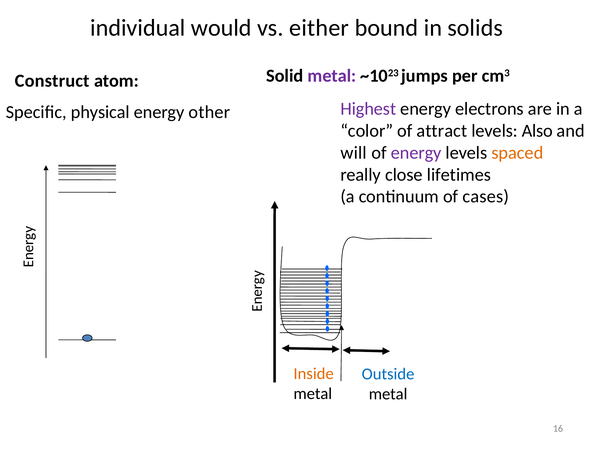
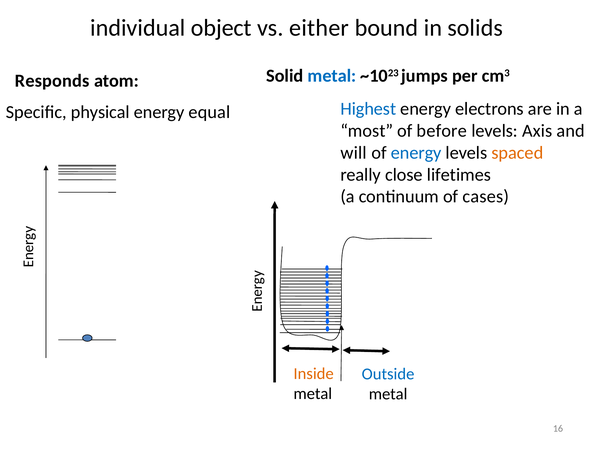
would: would -> object
metal at (332, 76) colour: purple -> blue
Construct: Construct -> Responds
Highest colour: purple -> blue
other: other -> equal
color: color -> most
attract: attract -> before
Also: Also -> Axis
energy at (416, 153) colour: purple -> blue
